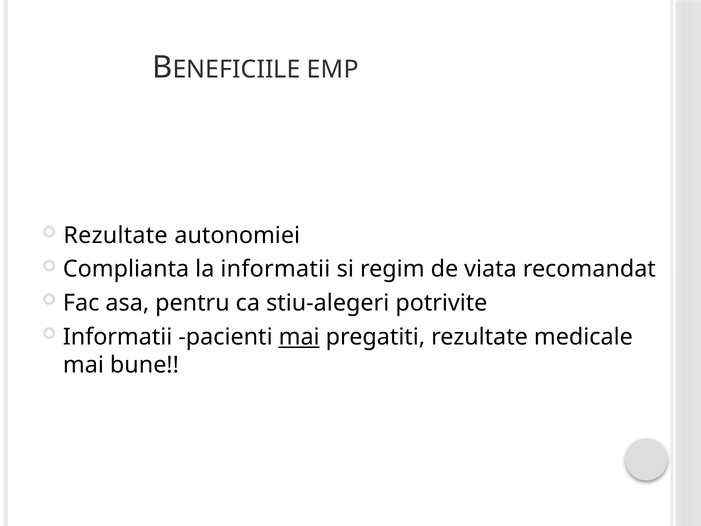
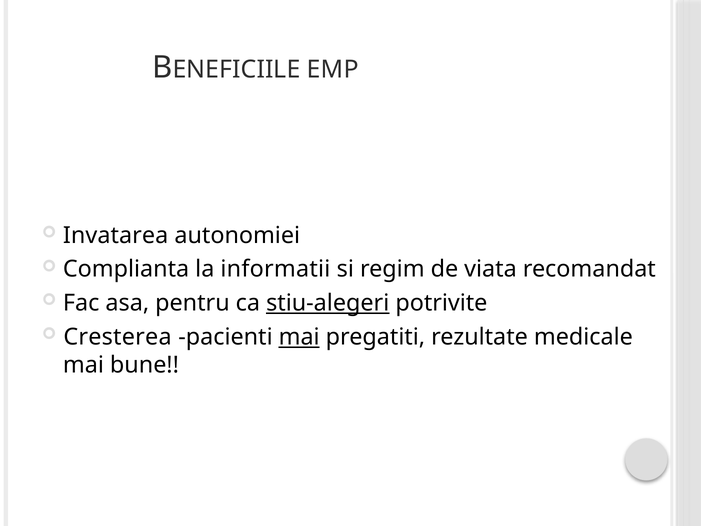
Rezultate at (116, 235): Rezultate -> Invatarea
stiu-alegeri underline: none -> present
Informatii at (118, 337): Informatii -> Cresterea
